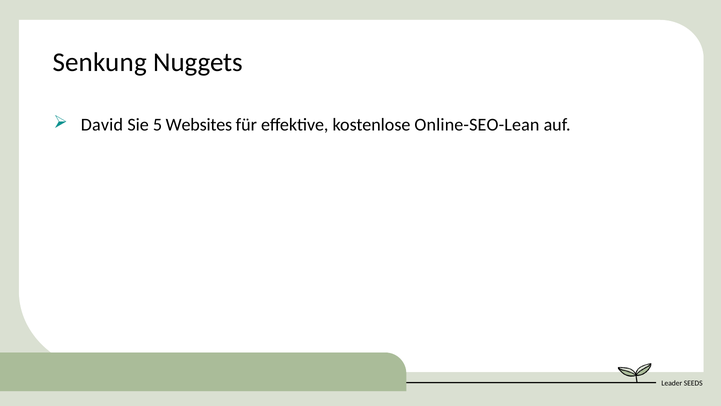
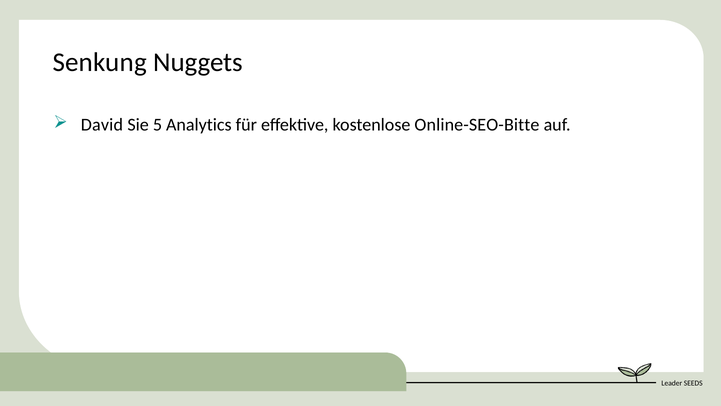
Websites: Websites -> Analytics
Online-SEO-Lean: Online-SEO-Lean -> Online-SEO-Bitte
